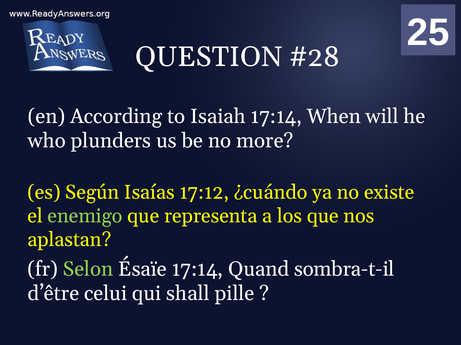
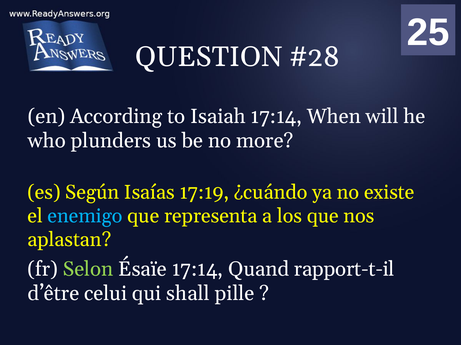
17:12: 17:12 -> 17:19
enemigo colour: light green -> light blue
sombra-t-il: sombra-t-il -> rapport-t-il
